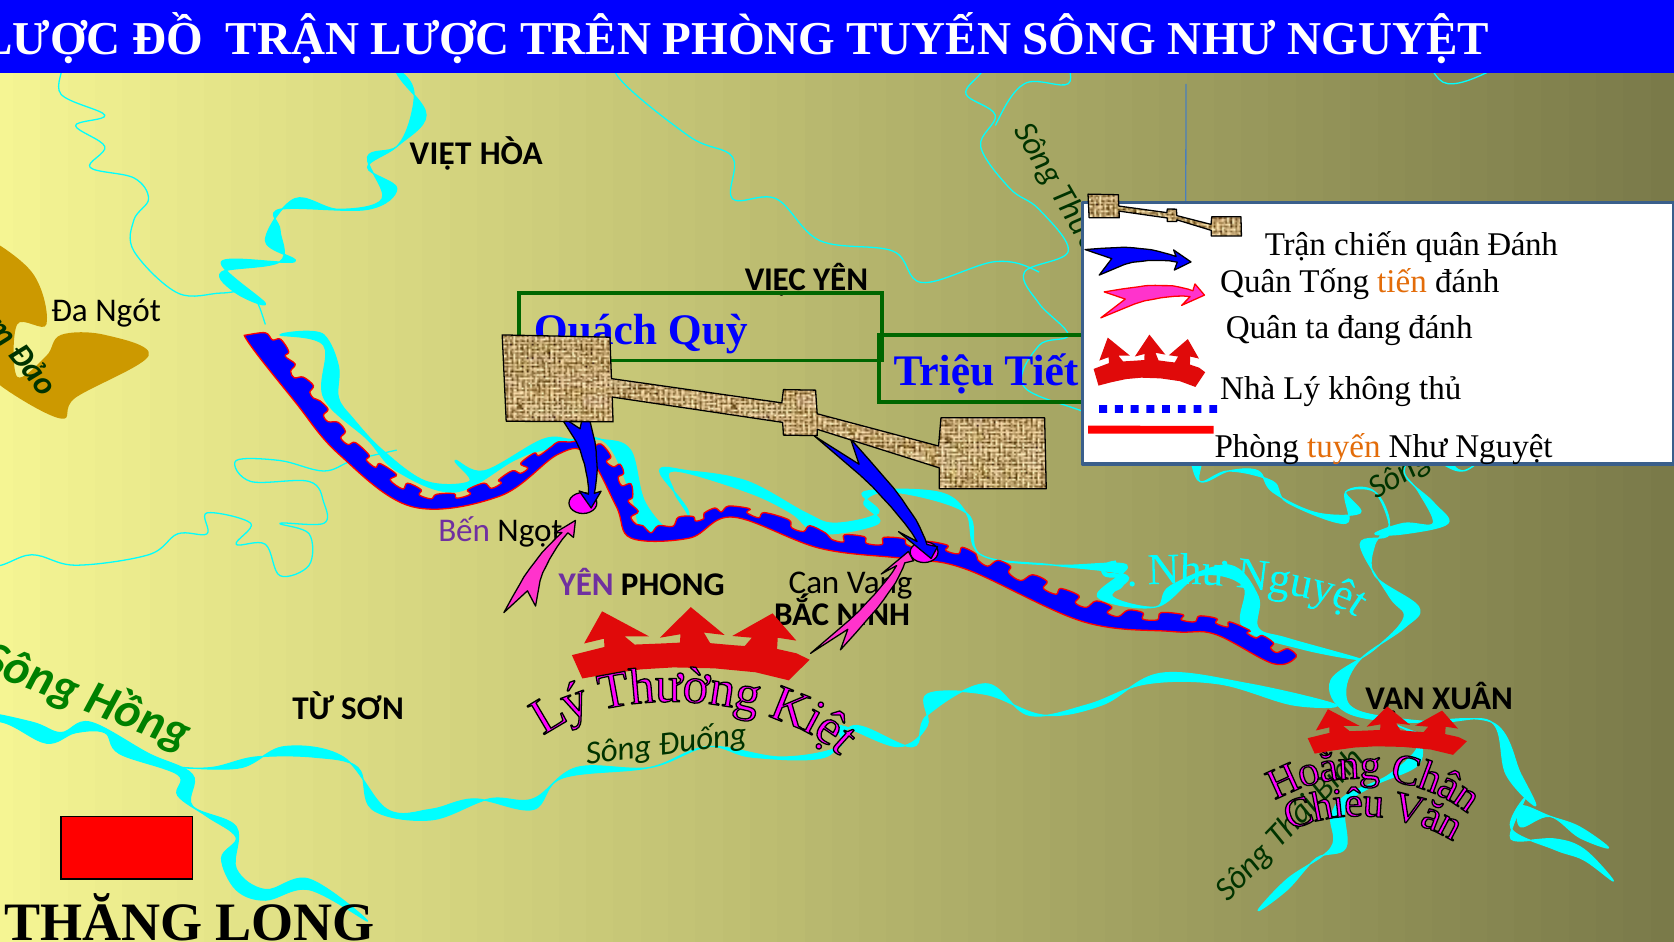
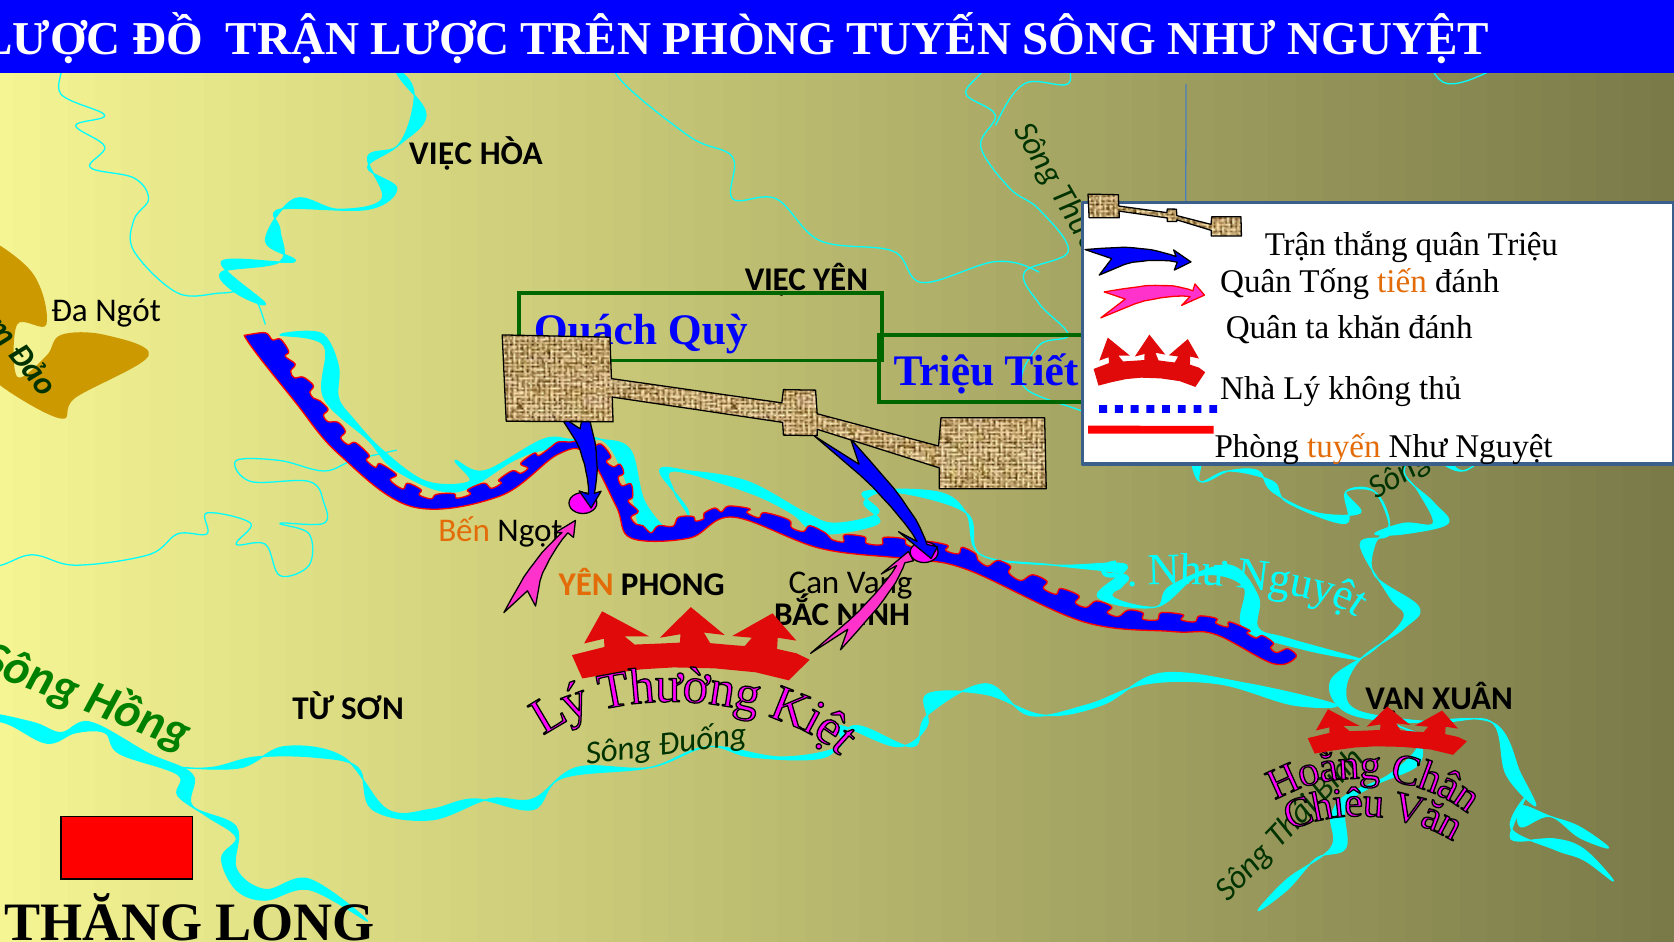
VIỆT at (441, 154): VIỆT -> VIỆC
chiến: chiến -> thắng
quân Đánh: Đánh -> Triệu
đang: đang -> khăn
Bến colour: purple -> orange
YÊN at (586, 584) colour: purple -> orange
